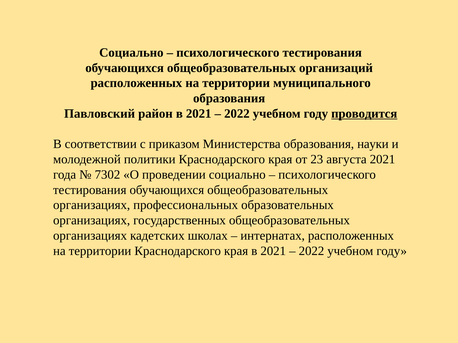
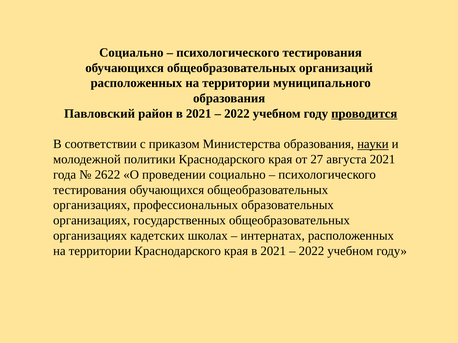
науки underline: none -> present
23: 23 -> 27
7302: 7302 -> 2622
